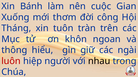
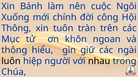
Gian: Gian -> Ngôi
thơm: thơm -> chính
Tháng at (16, 28): Tháng -> Thông
luôn colour: red -> black
